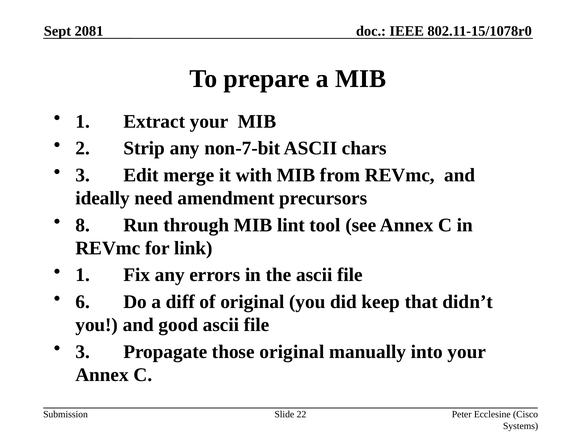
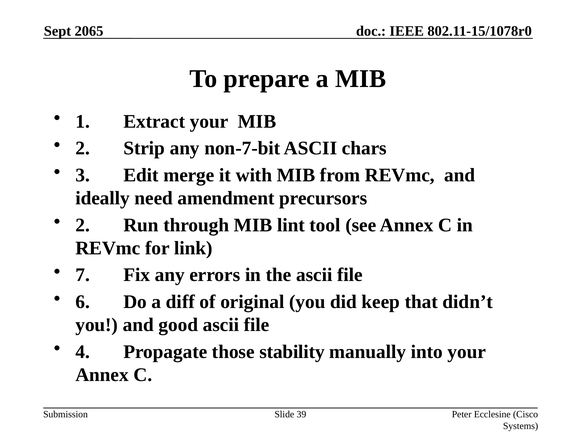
2081: 2081 -> 2065
8 at (83, 225): 8 -> 2
1 at (83, 275): 1 -> 7
3 at (83, 352): 3 -> 4
those original: original -> stability
22: 22 -> 39
